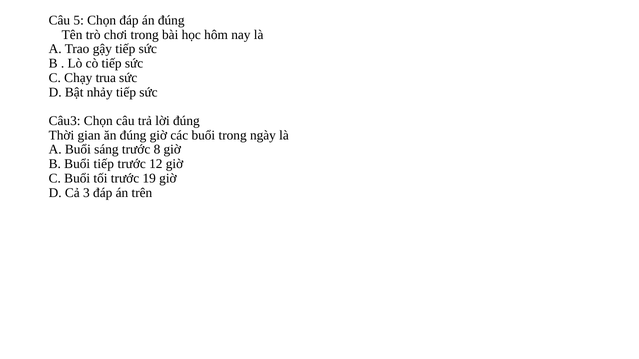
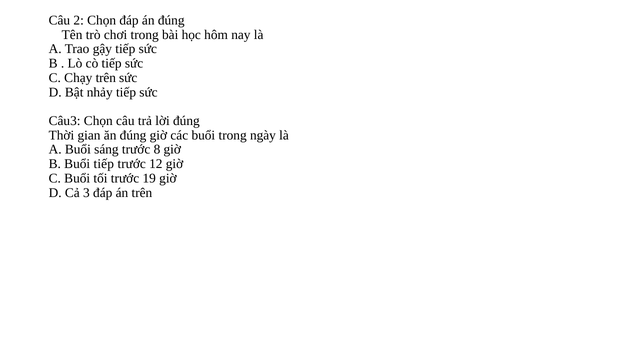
5: 5 -> 2
Chạy trua: trua -> trên
